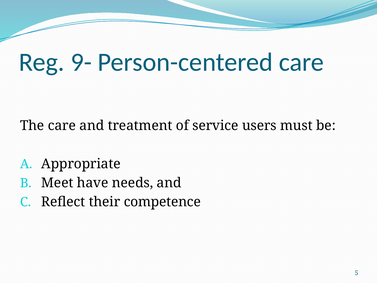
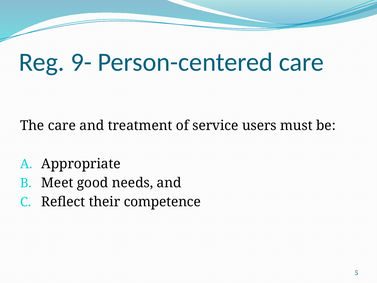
have: have -> good
